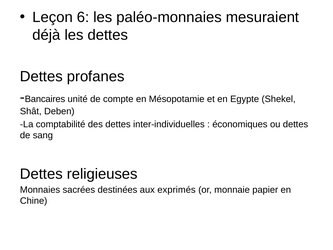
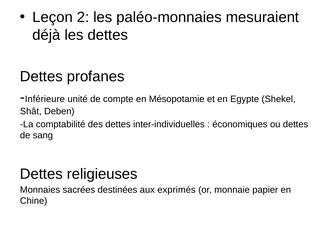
6: 6 -> 2
Bancaires: Bancaires -> Inférieure
